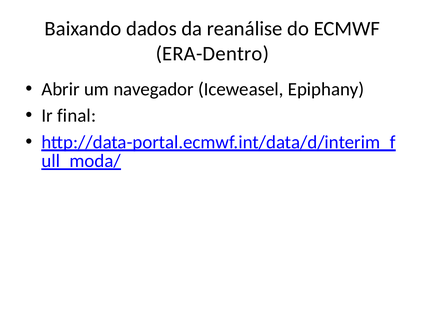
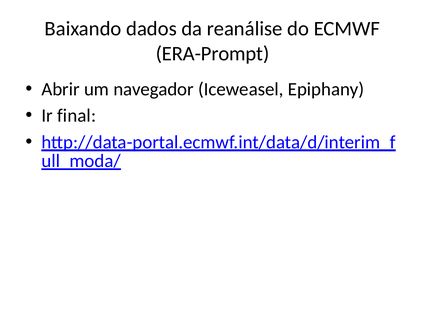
ERA-Dentro: ERA-Dentro -> ERA-Prompt
